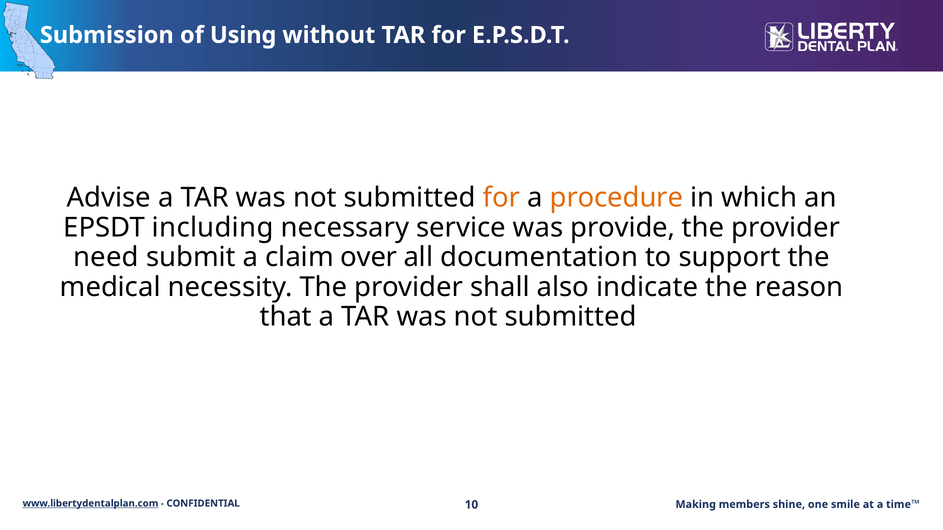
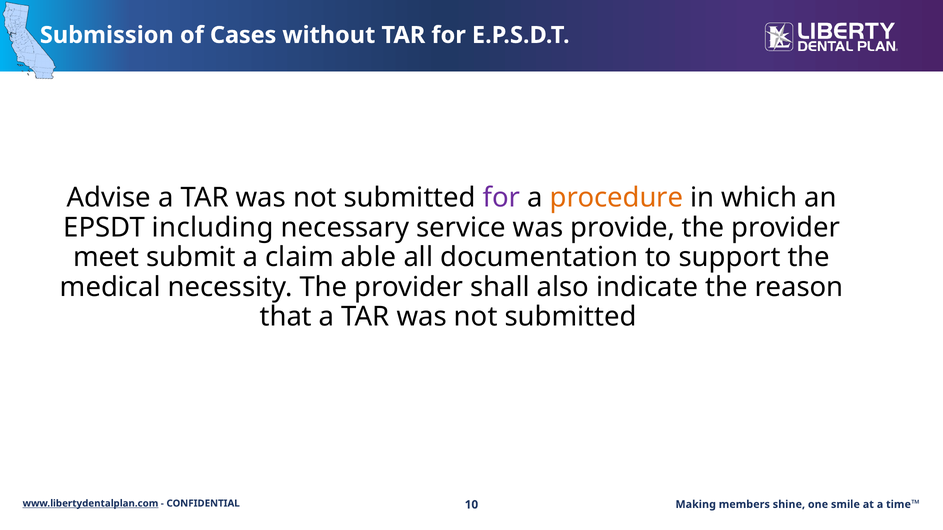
Using: Using -> Cases
for at (502, 198) colour: orange -> purple
need: need -> meet
over: over -> able
